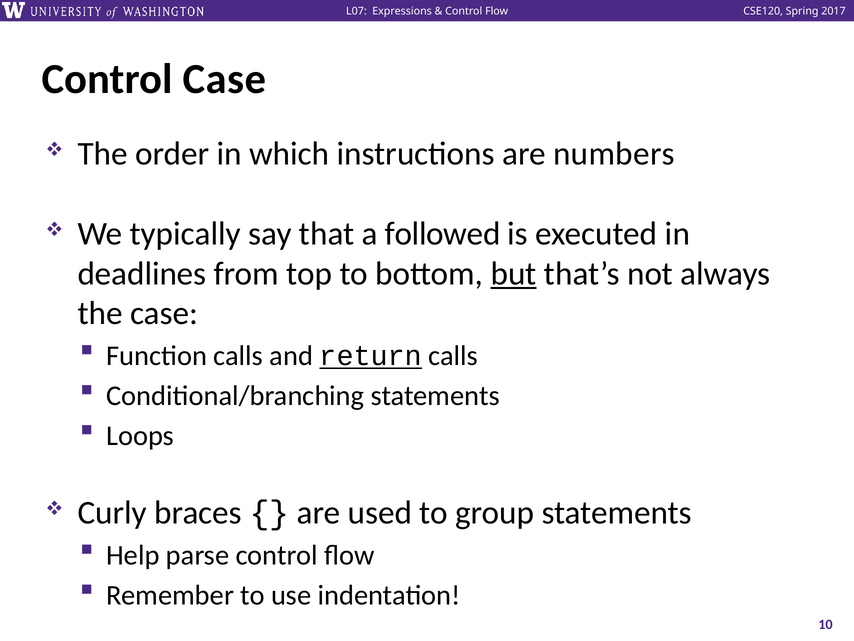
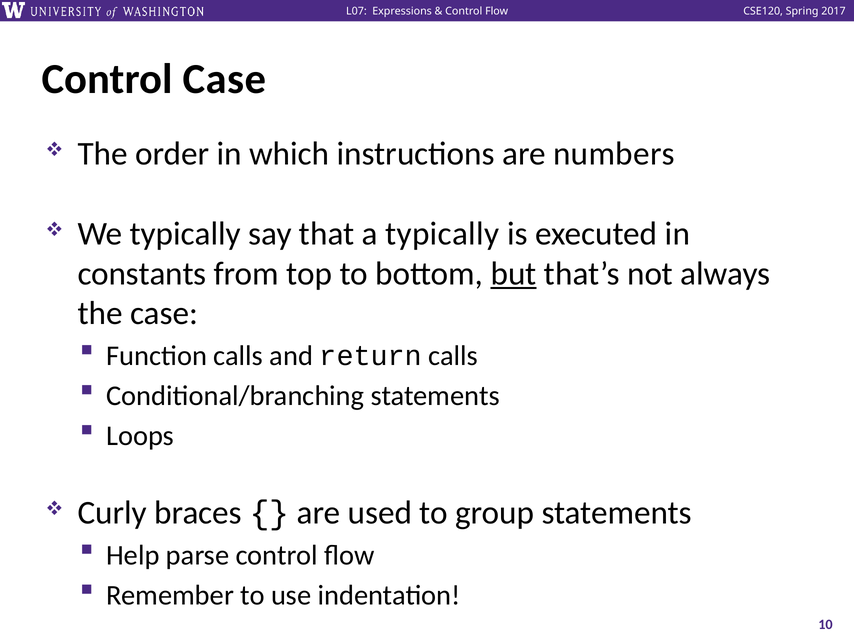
a followed: followed -> typically
deadlines: deadlines -> constants
return underline: present -> none
